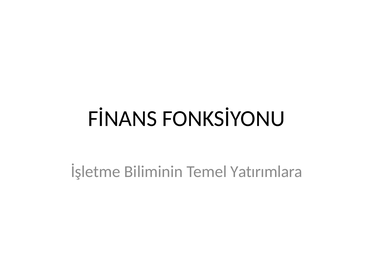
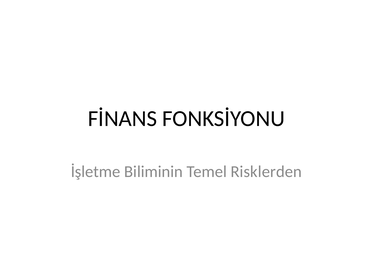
Yatırımlara: Yatırımlara -> Risklerden
